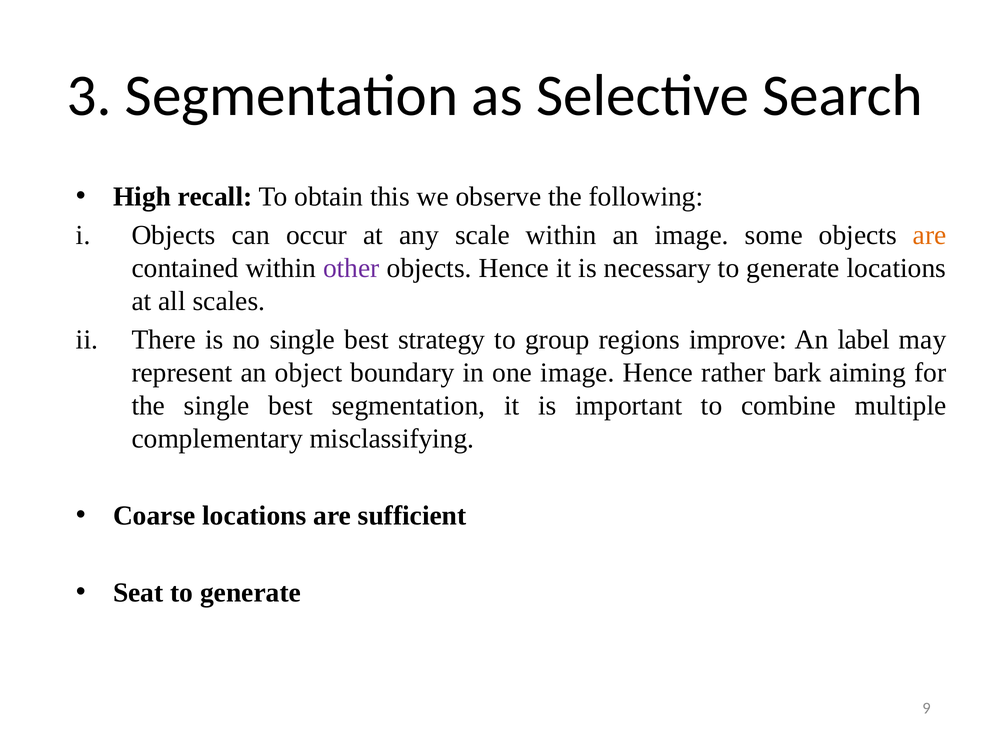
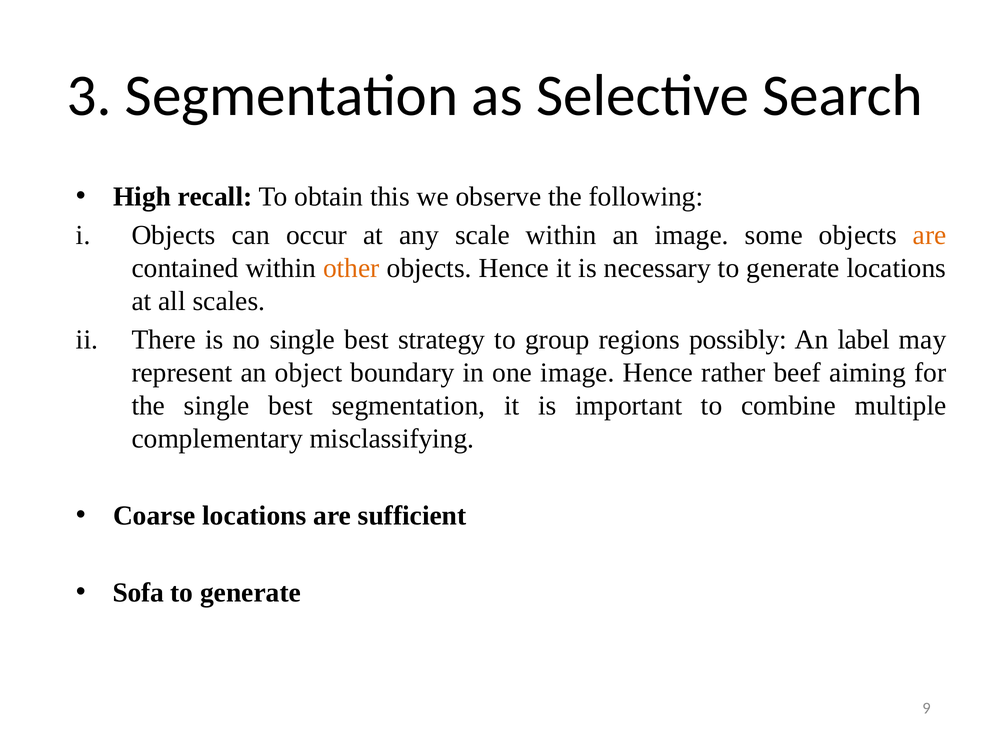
other colour: purple -> orange
improve: improve -> possibly
bark: bark -> beef
Seat: Seat -> Sofa
